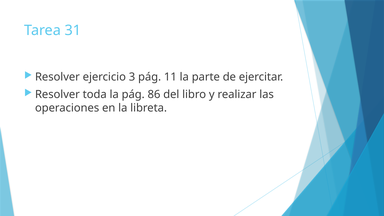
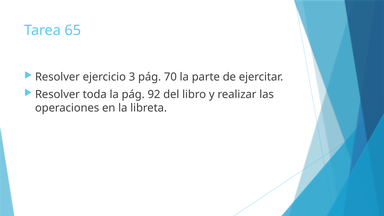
31: 31 -> 65
11: 11 -> 70
86: 86 -> 92
